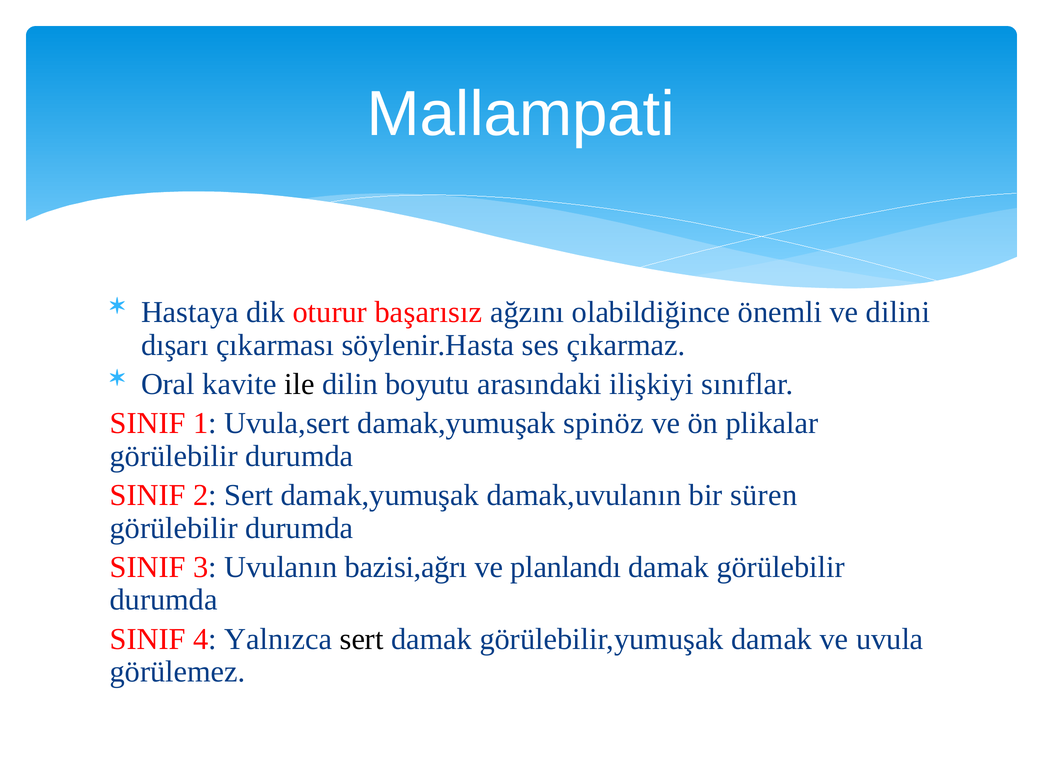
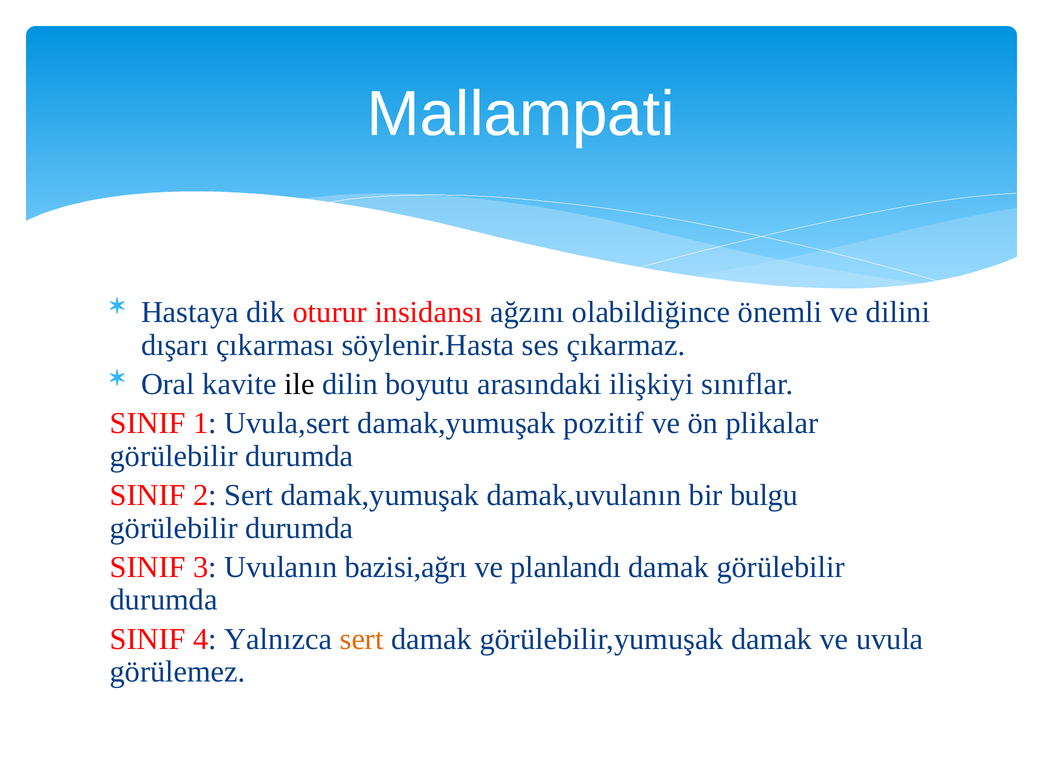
başarısız: başarısız -> insidansı
spinöz: spinöz -> pozitif
süren: süren -> bulgu
sert at (362, 639) colour: black -> orange
